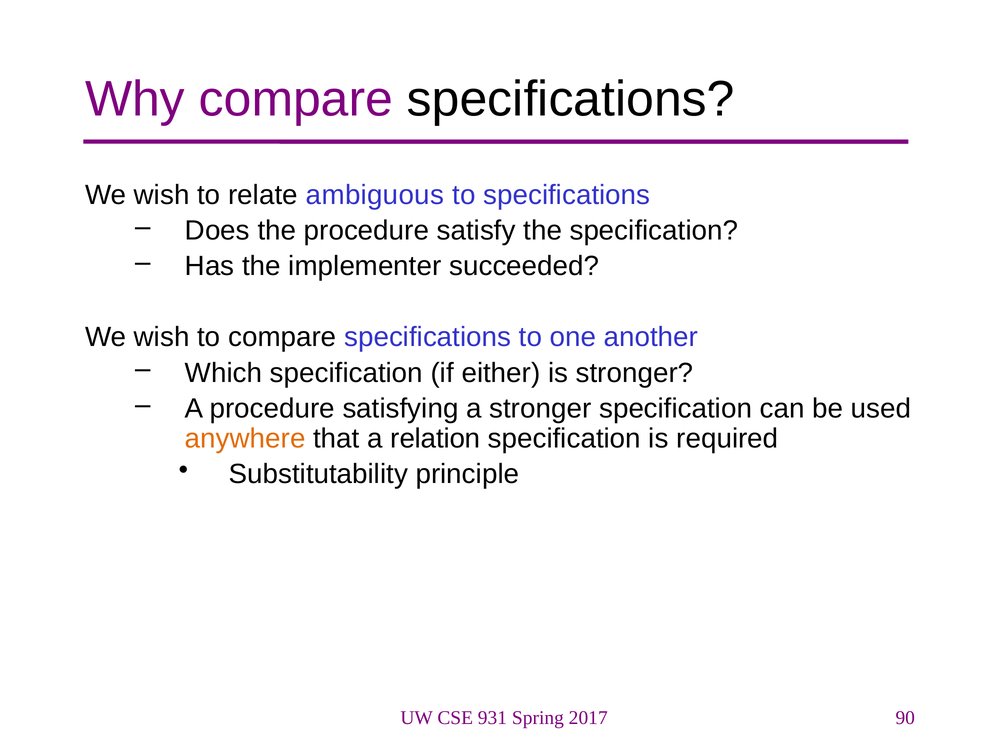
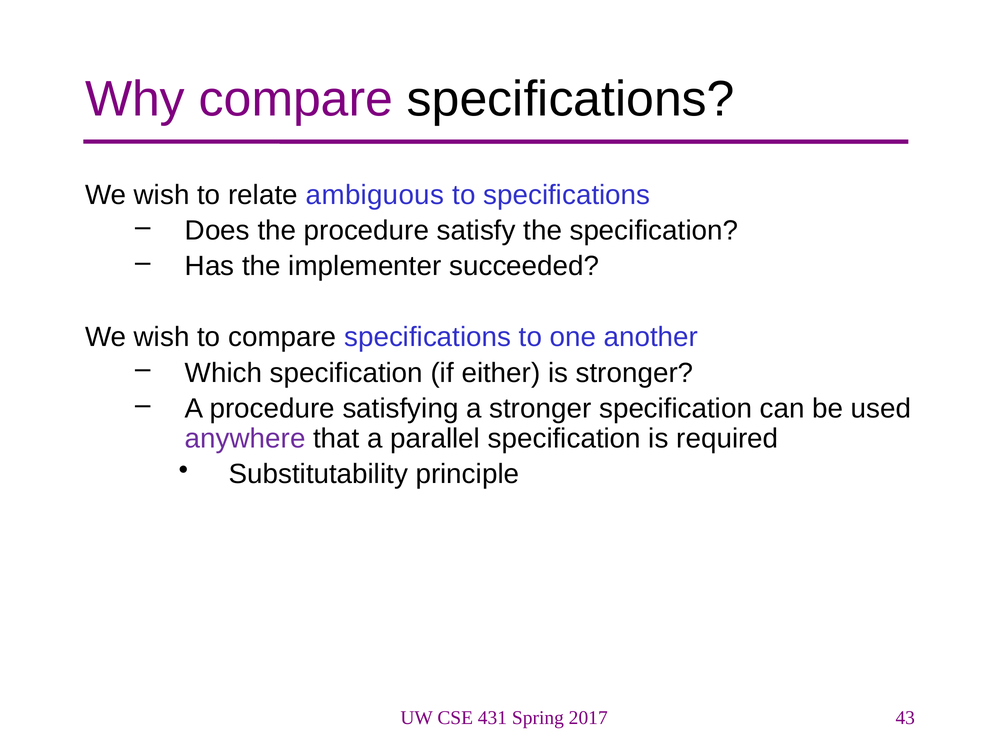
anywhere colour: orange -> purple
relation: relation -> parallel
931: 931 -> 431
90: 90 -> 43
